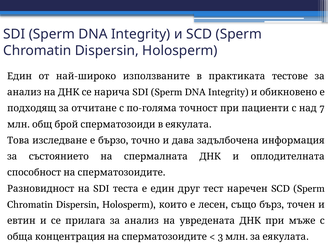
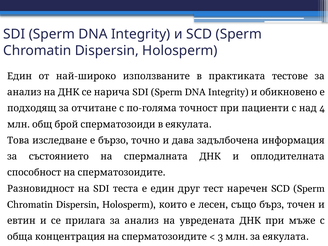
7: 7 -> 4
